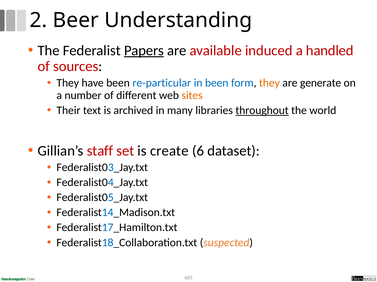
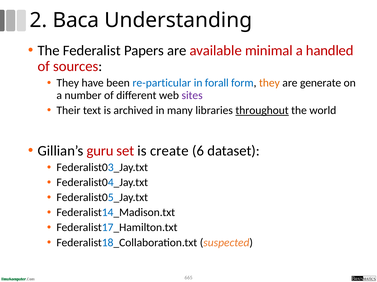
Beer: Beer -> Baca
Papers underline: present -> none
induced: induced -> minimal
in been: been -> forall
sites colour: orange -> purple
staff: staff -> guru
